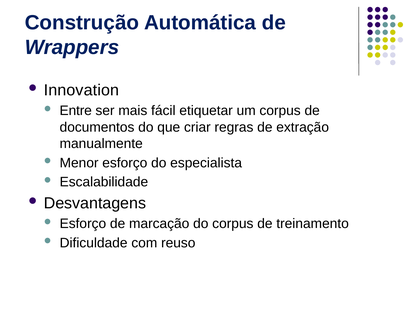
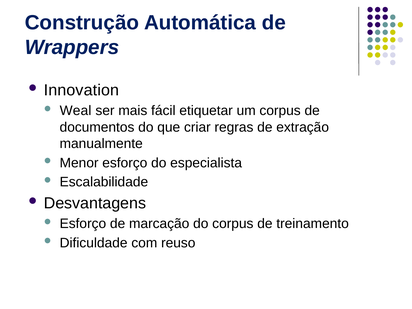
Entre: Entre -> Weal
